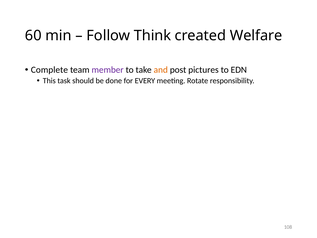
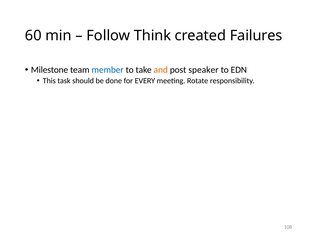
Welfare: Welfare -> Failures
Complete: Complete -> Milestone
member colour: purple -> blue
pictures: pictures -> speaker
